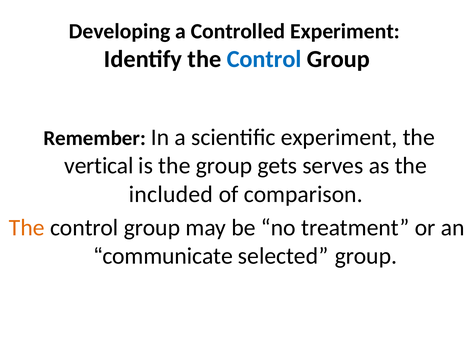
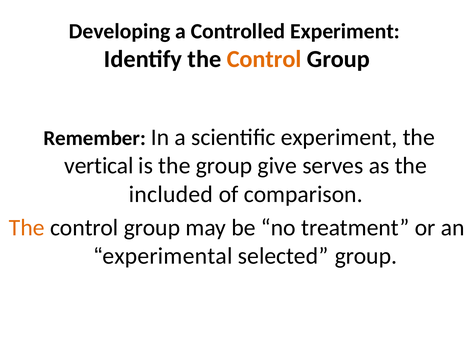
Control at (264, 59) colour: blue -> orange
gets: gets -> give
communicate: communicate -> experimental
